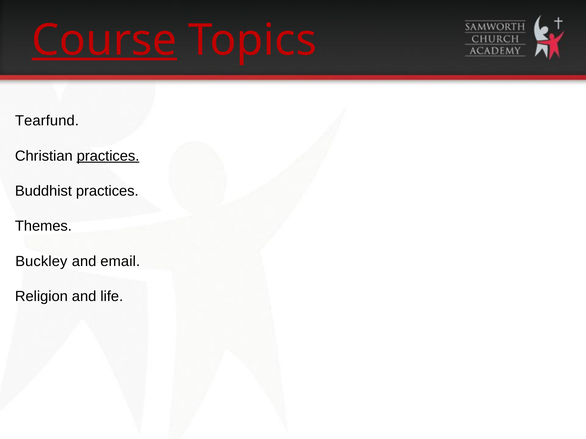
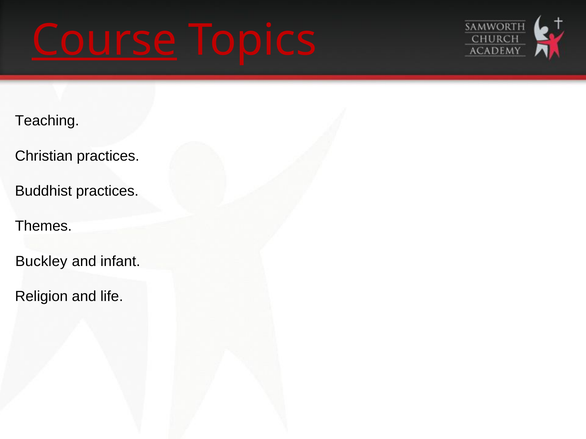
Tearfund: Tearfund -> Teaching
practices at (108, 156) underline: present -> none
email: email -> infant
